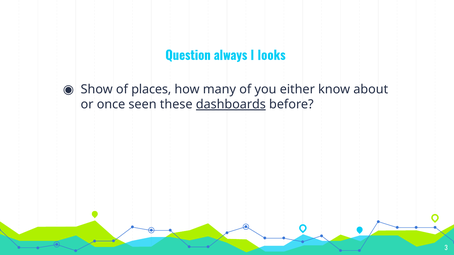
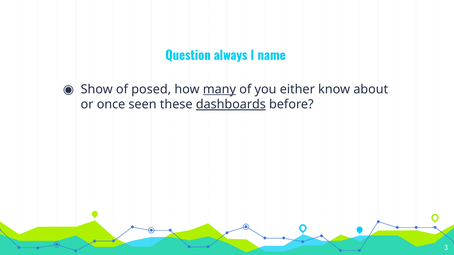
looks: looks -> name
places: places -> posed
many underline: none -> present
